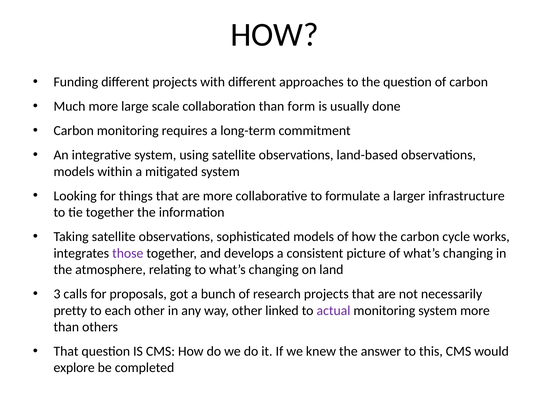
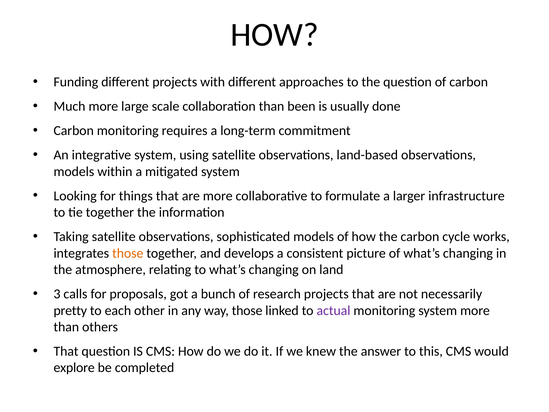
form: form -> been
those at (128, 253) colour: purple -> orange
way other: other -> those
